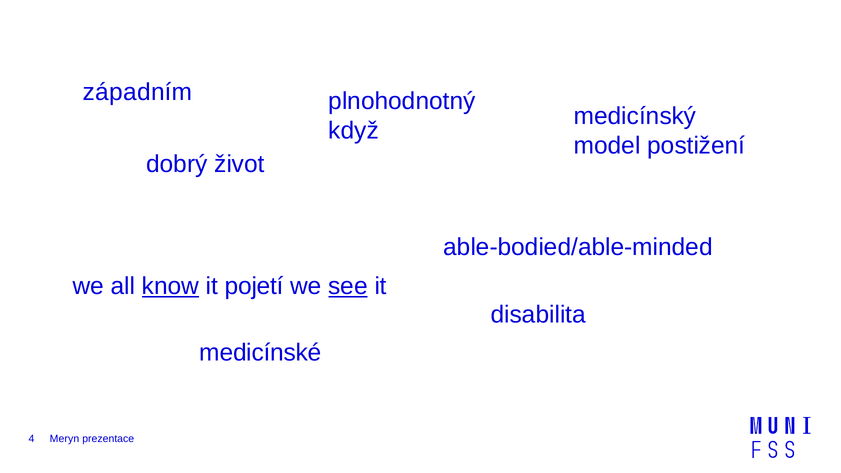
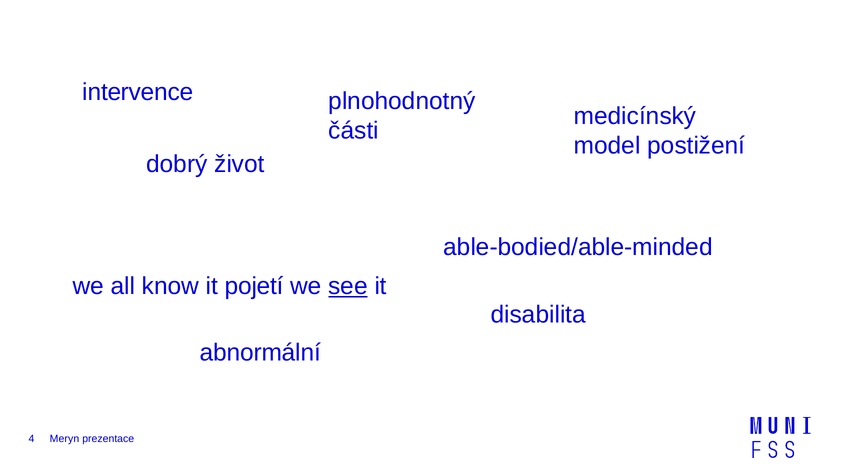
západním: západním -> intervence
když: když -> části
know underline: present -> none
medicínské: medicínské -> abnormální
